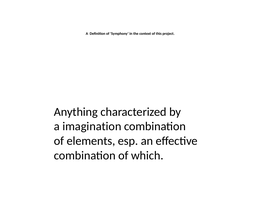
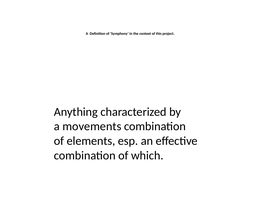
imagination: imagination -> movements
